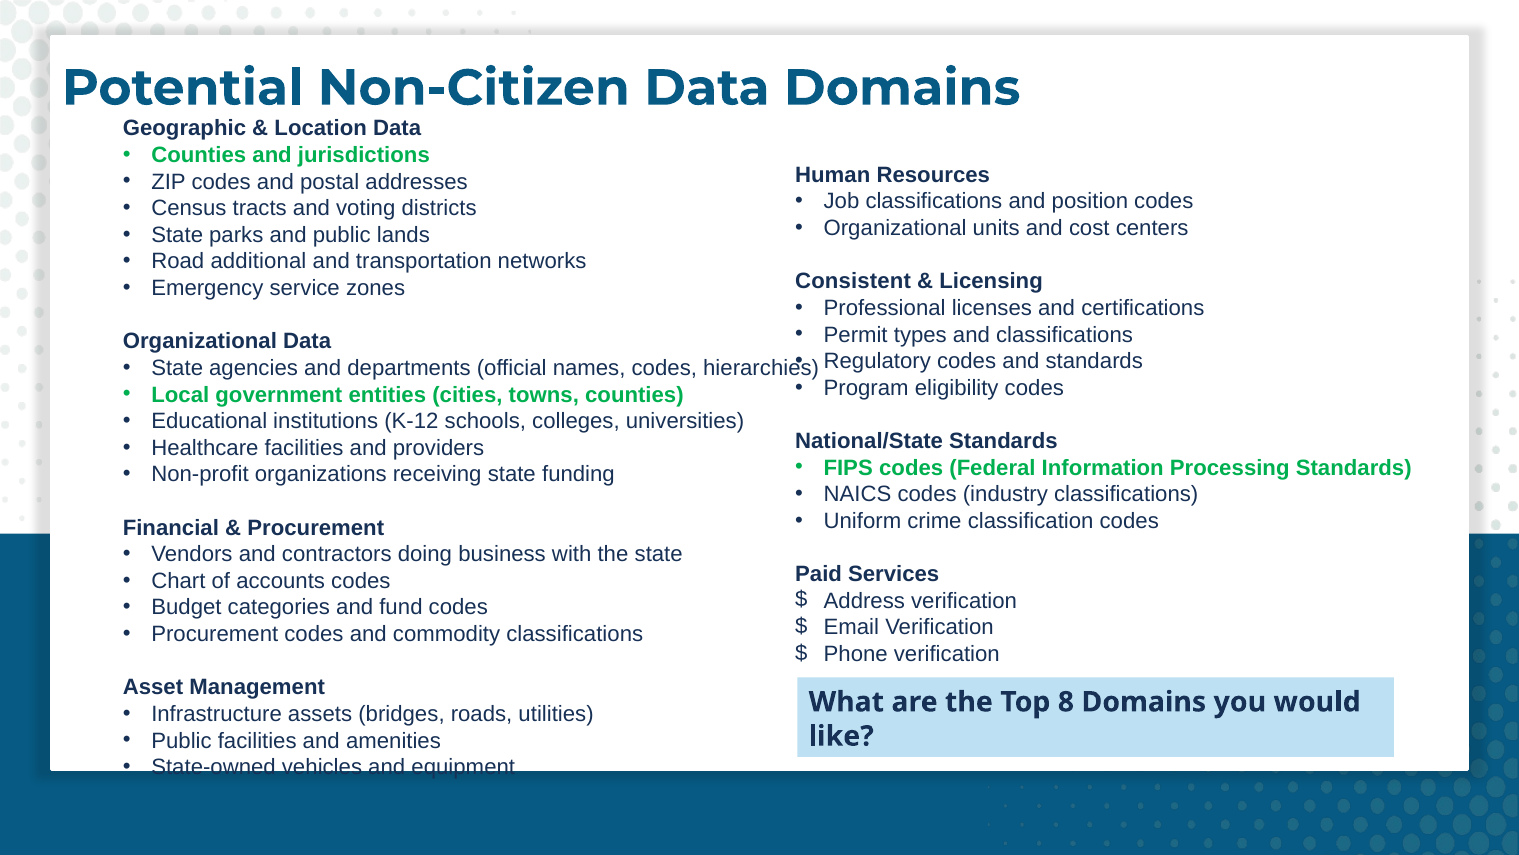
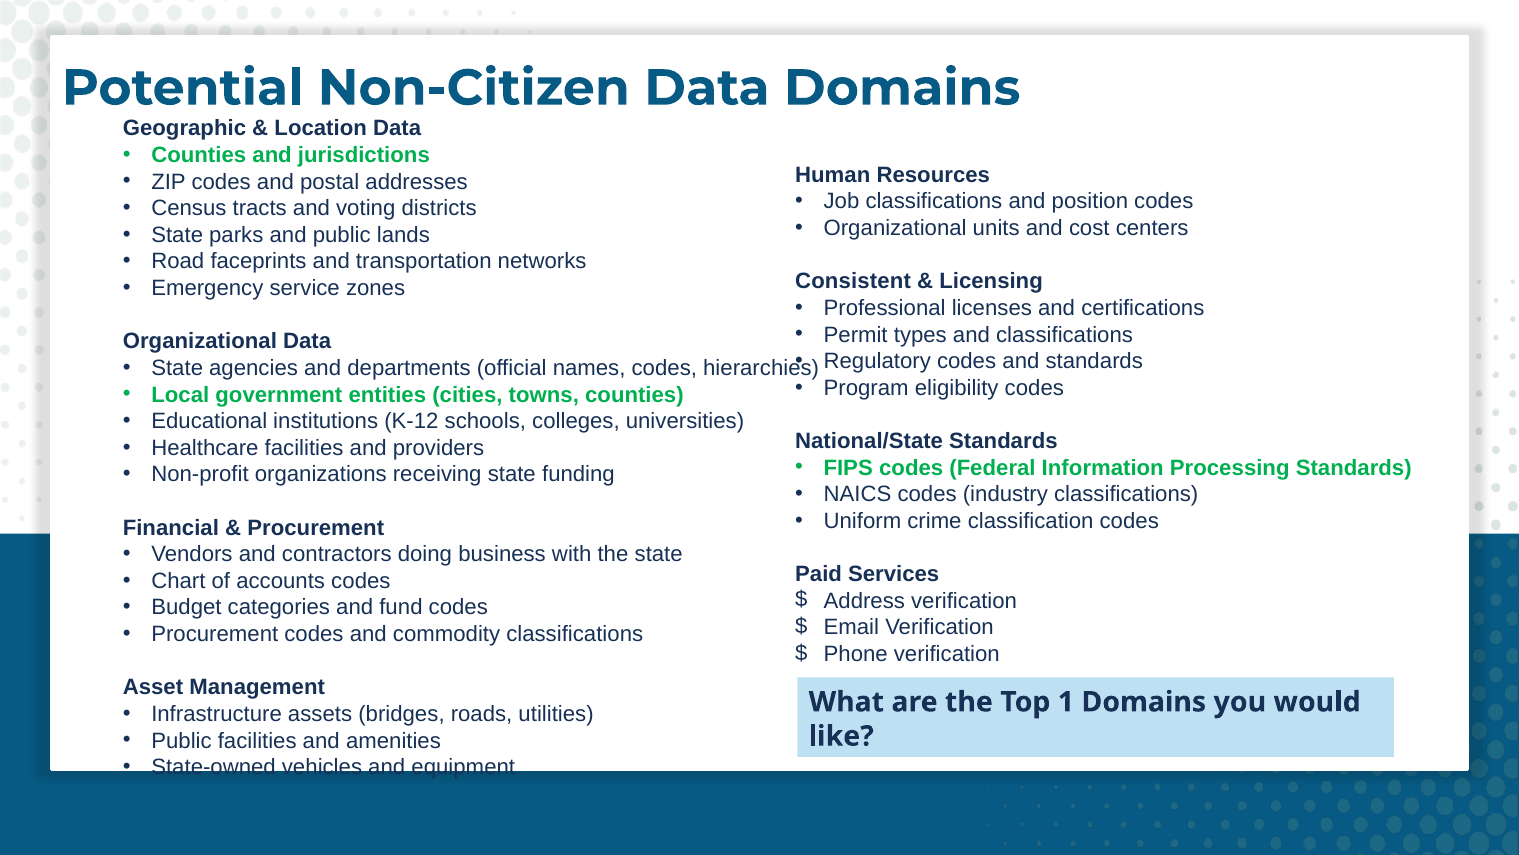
additional: additional -> faceprints
8: 8 -> 1
